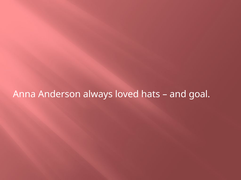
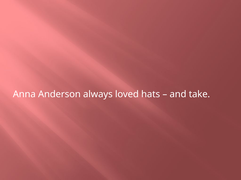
goal: goal -> take
